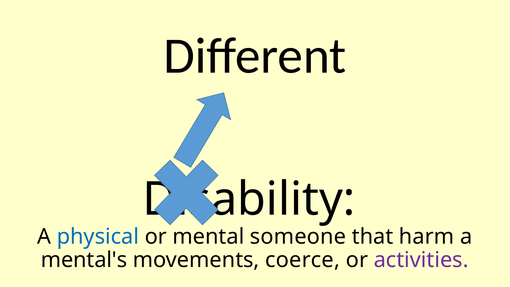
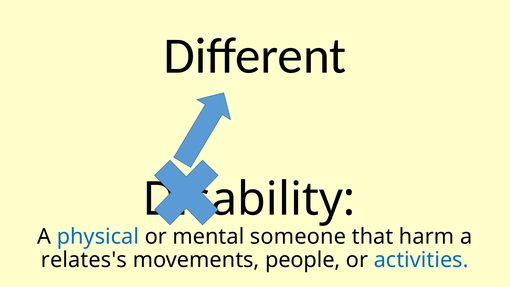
mental's: mental's -> relates's
coerce: coerce -> people
activities colour: purple -> blue
